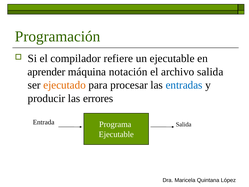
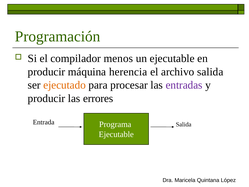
refiere: refiere -> menos
aprender at (47, 72): aprender -> producir
notación: notación -> herencia
entradas colour: blue -> purple
